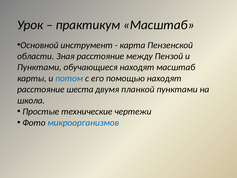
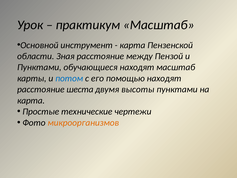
планкой: планкой -> высоты
школа at (31, 100): школа -> карта
микроорганизмов colour: blue -> orange
